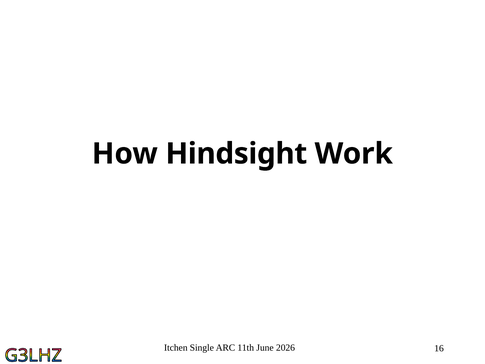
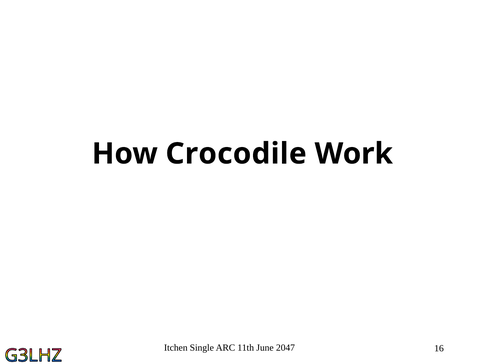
Hindsight: Hindsight -> Crocodile
2026: 2026 -> 2047
